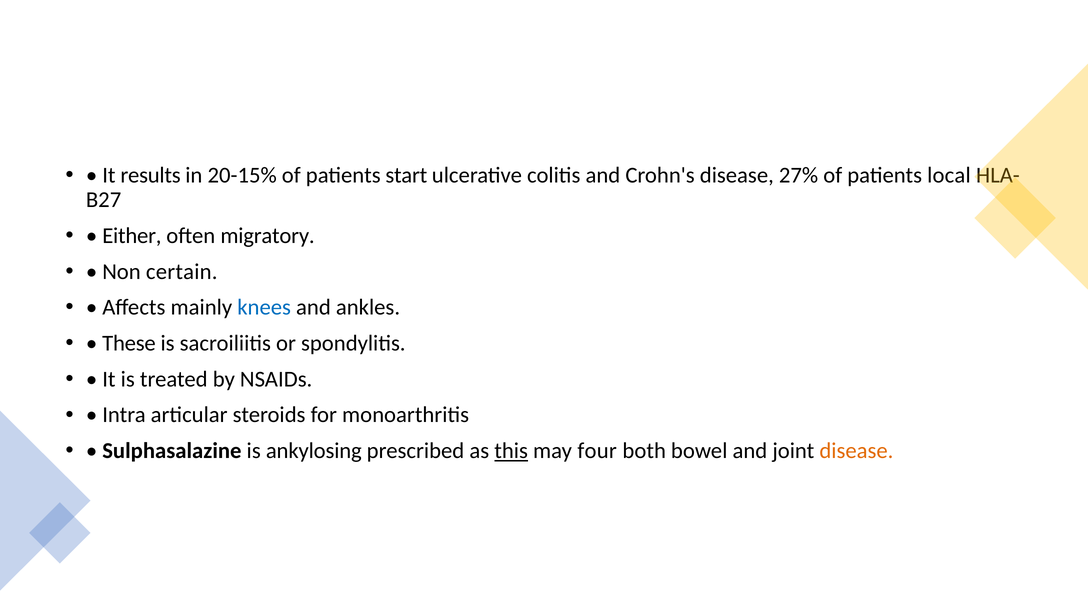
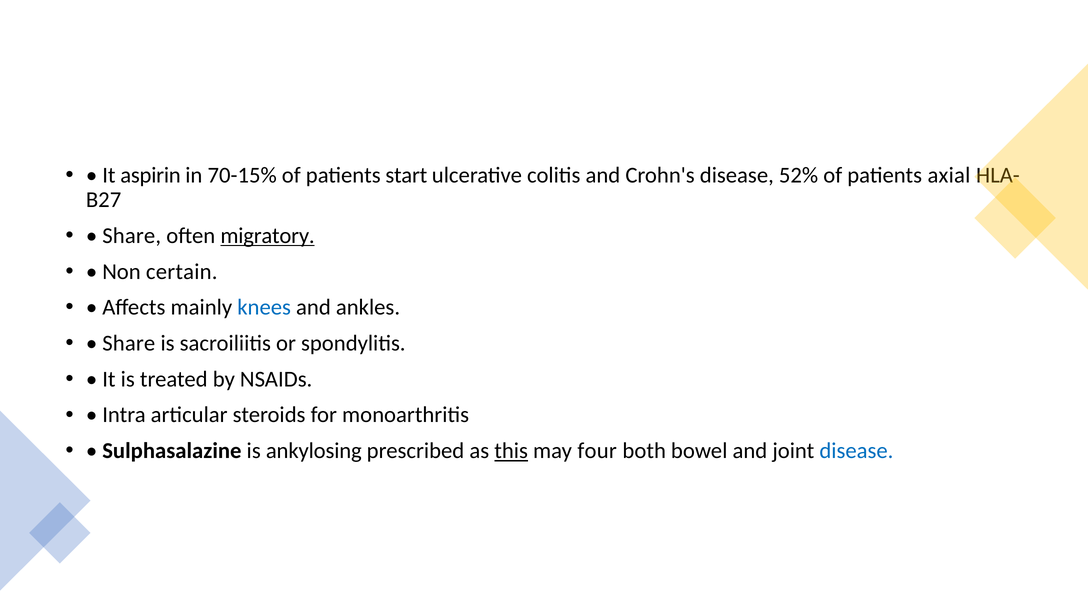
results: results -> aspirin
20-15%: 20-15% -> 70-15%
27%: 27% -> 52%
local: local -> axial
Either at (132, 236): Either -> Share
migratory underline: none -> present
These at (129, 343): These -> Share
disease at (856, 451) colour: orange -> blue
